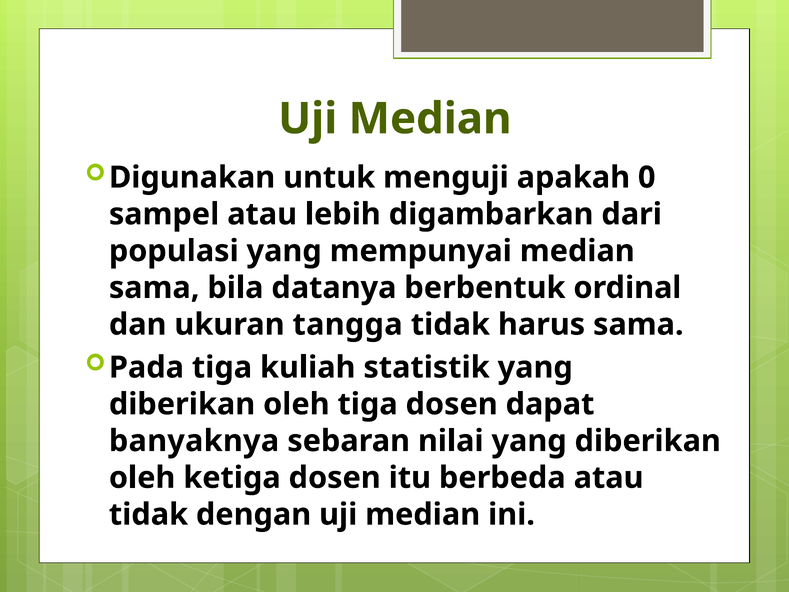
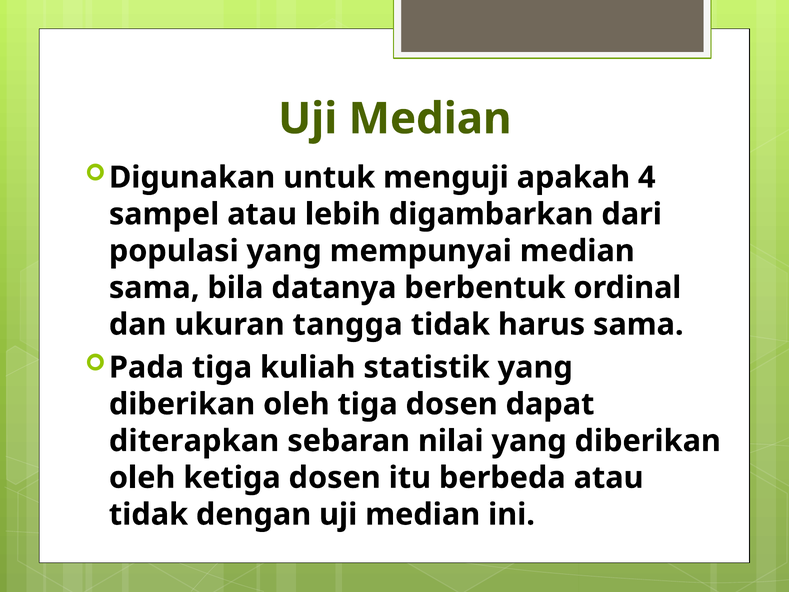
0: 0 -> 4
banyaknya: banyaknya -> diterapkan
